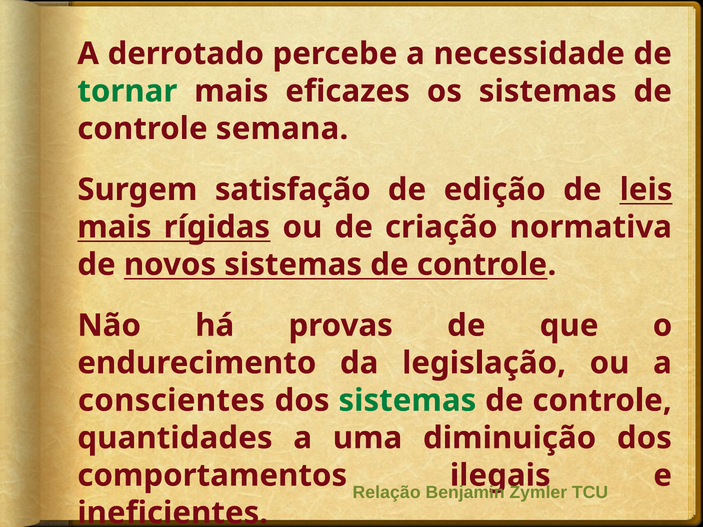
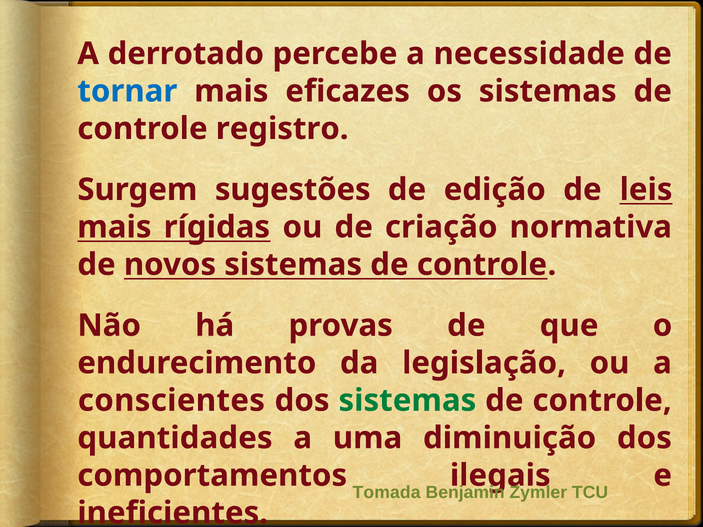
tornar colour: green -> blue
semana: semana -> registro
satisfação: satisfação -> sugestões
Relação: Relação -> Tomada
